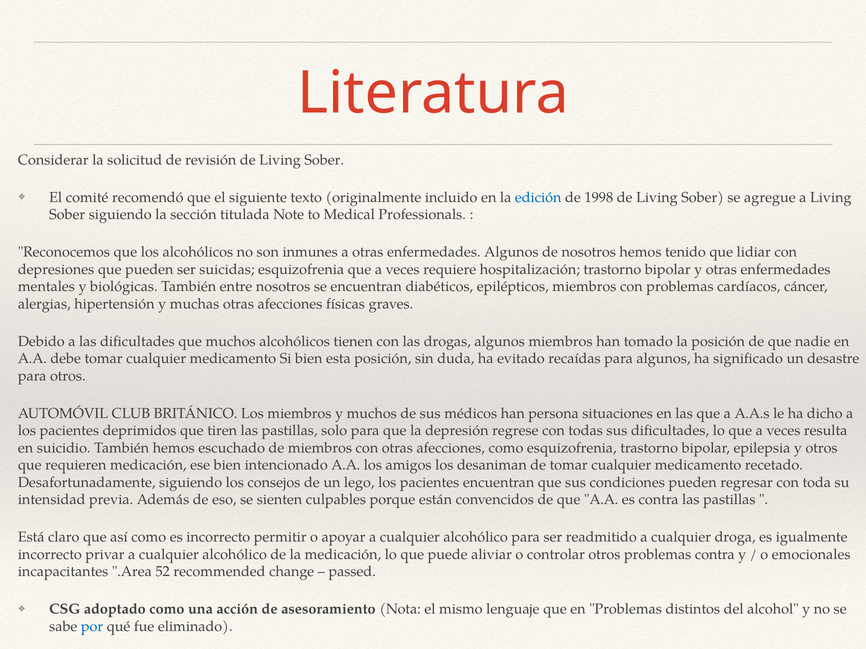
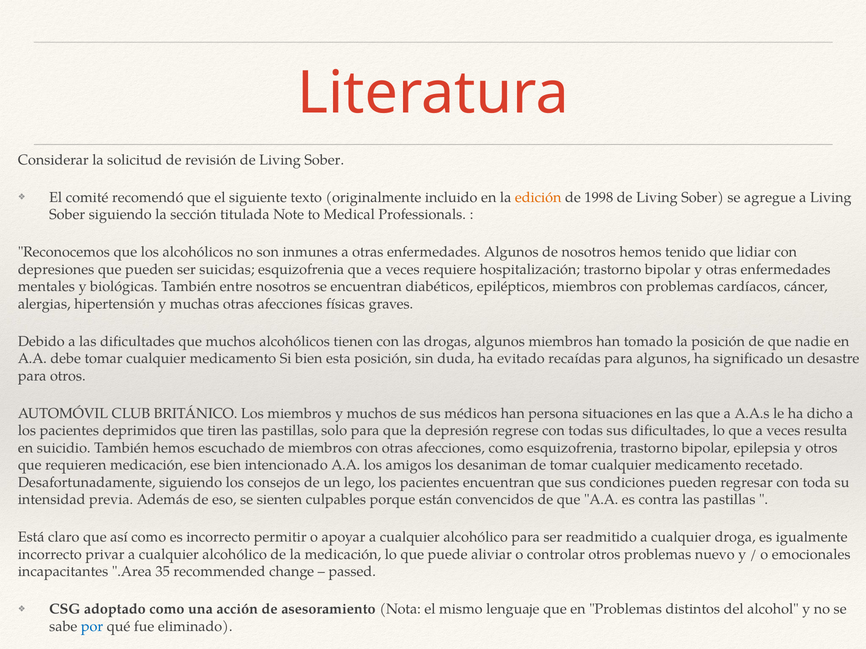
edición colour: blue -> orange
problemas contra: contra -> nuevo
52: 52 -> 35
